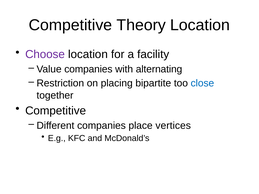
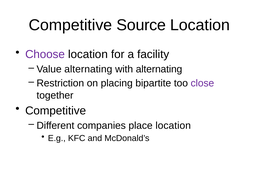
Theory: Theory -> Source
Value companies: companies -> alternating
close colour: blue -> purple
place vertices: vertices -> location
